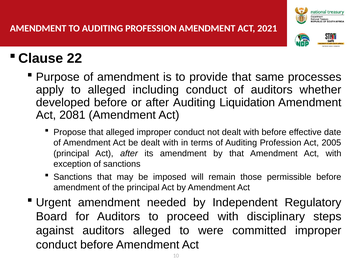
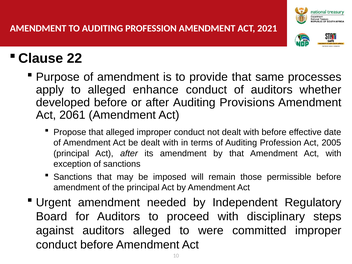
including: including -> enhance
Liquidation: Liquidation -> Provisions
2081: 2081 -> 2061
